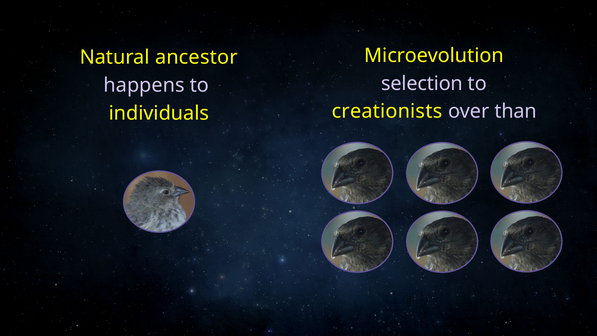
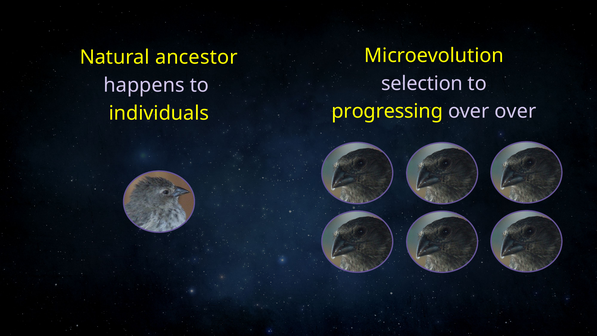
creationists: creationists -> progressing
over than: than -> over
